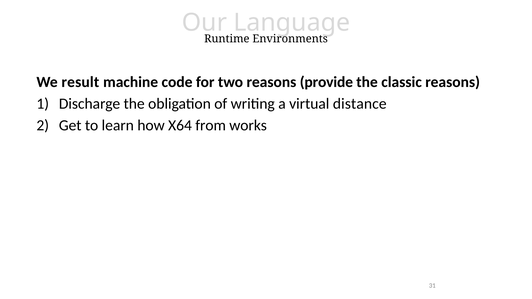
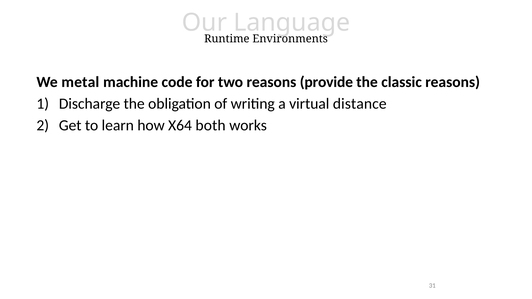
result: result -> metal
from: from -> both
